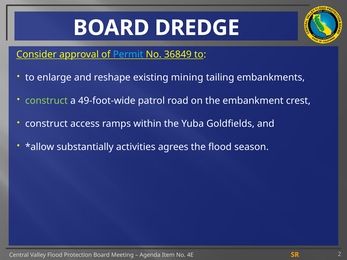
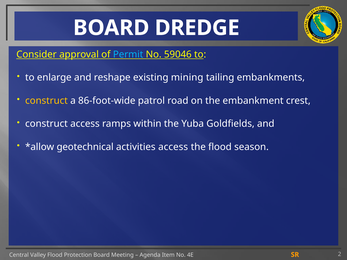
36849: 36849 -> 59046
construct at (46, 101) colour: light green -> yellow
49-foot-wide: 49-foot-wide -> 86-foot-wide
substantially: substantially -> geotechnical
activities agrees: agrees -> access
